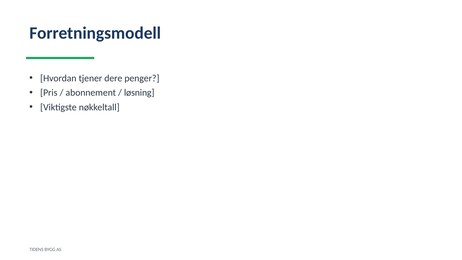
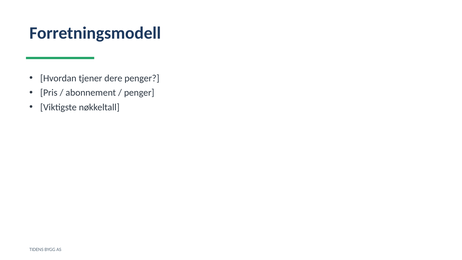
løsning at (139, 93): løsning -> penger
